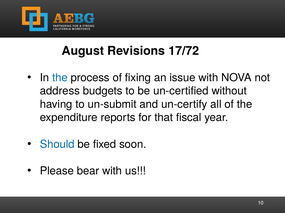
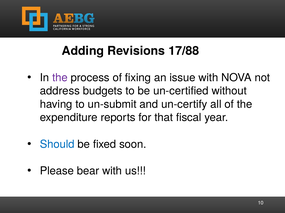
August: August -> Adding
17/72: 17/72 -> 17/88
the at (60, 78) colour: blue -> purple
